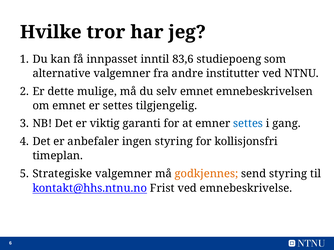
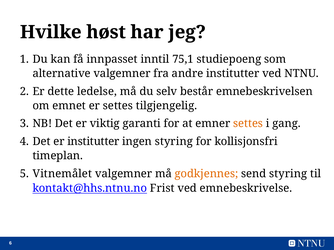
tror: tror -> høst
83,6: 83,6 -> 75,1
mulige: mulige -> ledelse
selv emnet: emnet -> består
settes at (248, 124) colour: blue -> orange
er anbefaler: anbefaler -> institutter
Strategiske: Strategiske -> Vitnemålet
